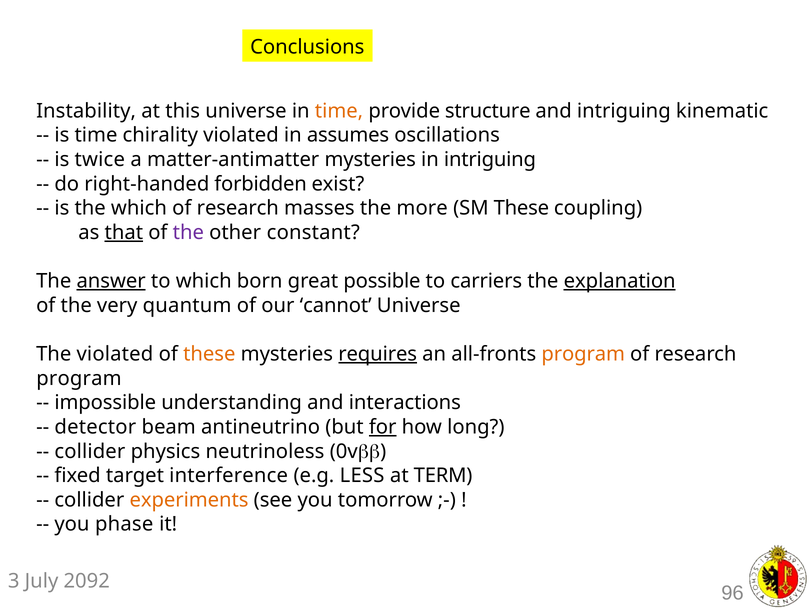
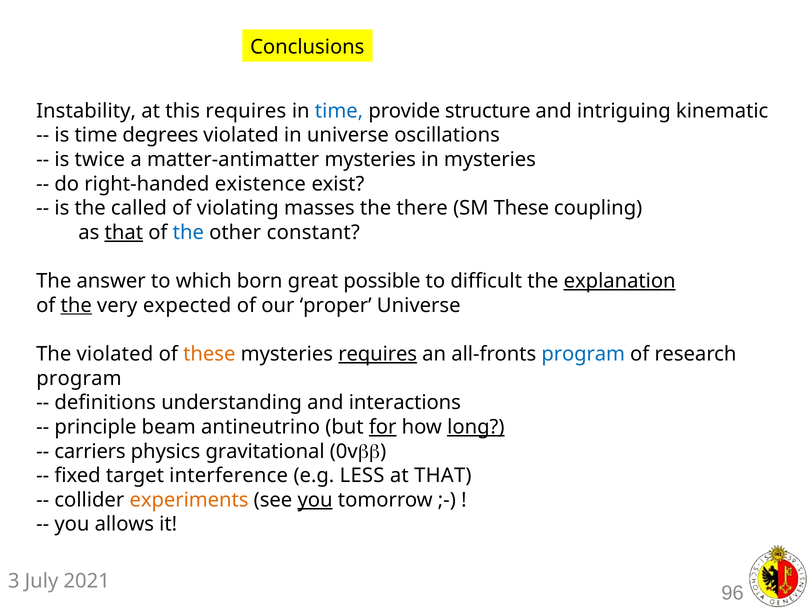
this universe: universe -> requires
time at (339, 111) colour: orange -> blue
chirality: chirality -> degrees
in assumes: assumes -> universe
in intriguing: intriguing -> mysteries
forbidden: forbidden -> existence
the which: which -> called
research at (238, 208): research -> violating
more: more -> there
the at (188, 232) colour: purple -> blue
answer underline: present -> none
carriers: carriers -> difficult
the at (76, 305) underline: none -> present
quantum: quantum -> expected
cannot: cannot -> proper
program at (583, 354) colour: orange -> blue
impossible: impossible -> definitions
detector: detector -> principle
long underline: none -> present
collider at (90, 451): collider -> carriers
neutrinoless: neutrinoless -> gravitational
at TERM: TERM -> THAT
you at (315, 500) underline: none -> present
phase: phase -> allows
2092: 2092 -> 2021
